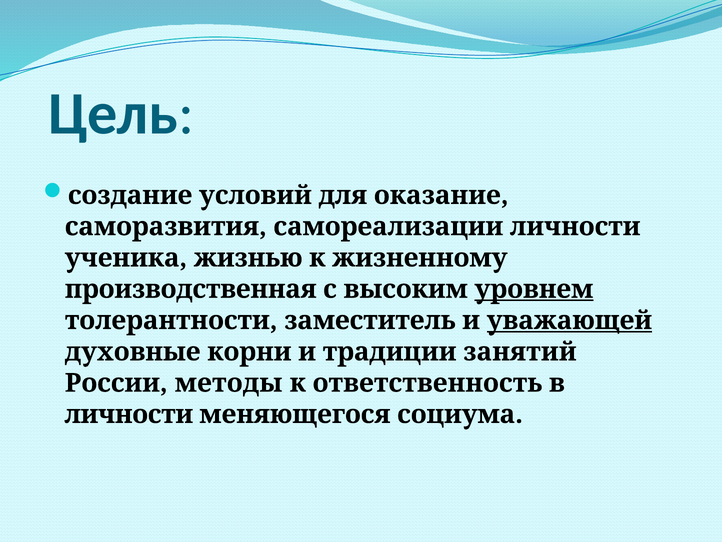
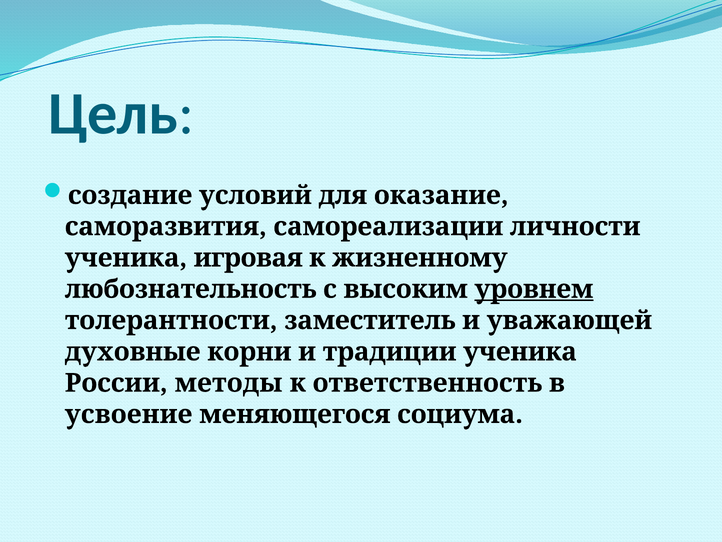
жизнью: жизнью -> игровая
производственная: производственная -> любознательность
уважающей underline: present -> none
традиции занятий: занятий -> ученика
личности at (129, 414): личности -> усвоение
